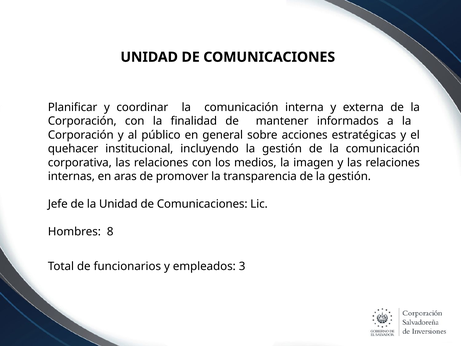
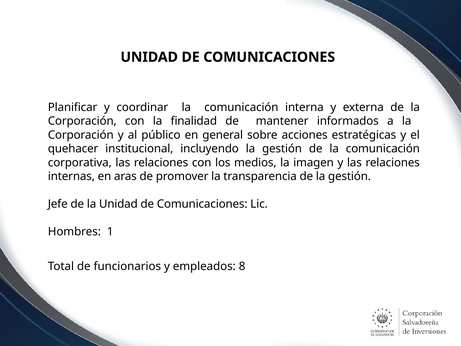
8: 8 -> 1
3: 3 -> 8
